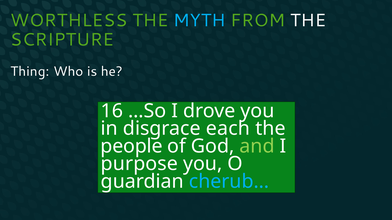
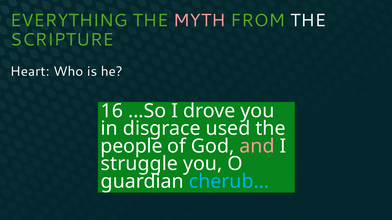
WORTHLESS: WORTHLESS -> EVERYTHING
MYTH colour: light blue -> pink
Thing: Thing -> Heart
each: each -> used
and colour: light green -> pink
purpose: purpose -> struggle
